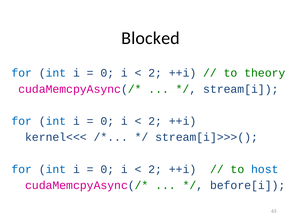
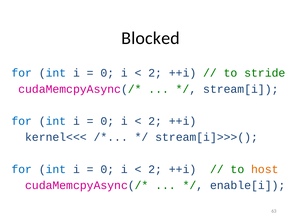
theory: theory -> stride
host colour: blue -> orange
before[i: before[i -> enable[i
